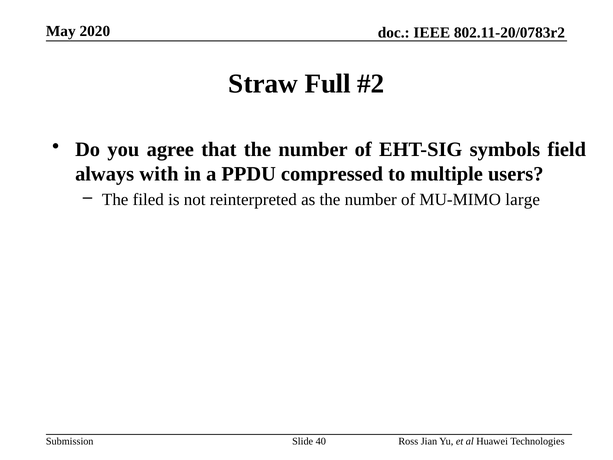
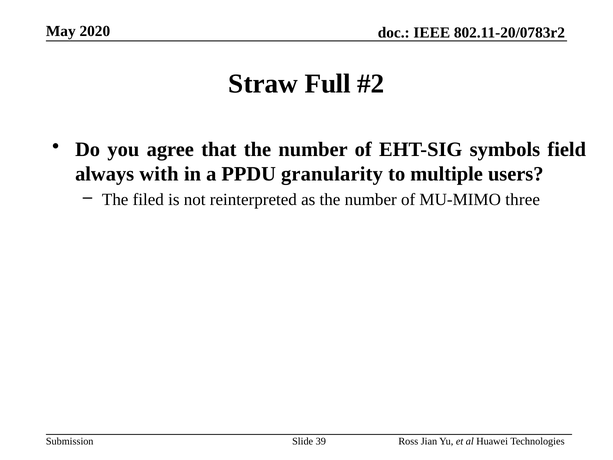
compressed: compressed -> granularity
large: large -> three
40: 40 -> 39
